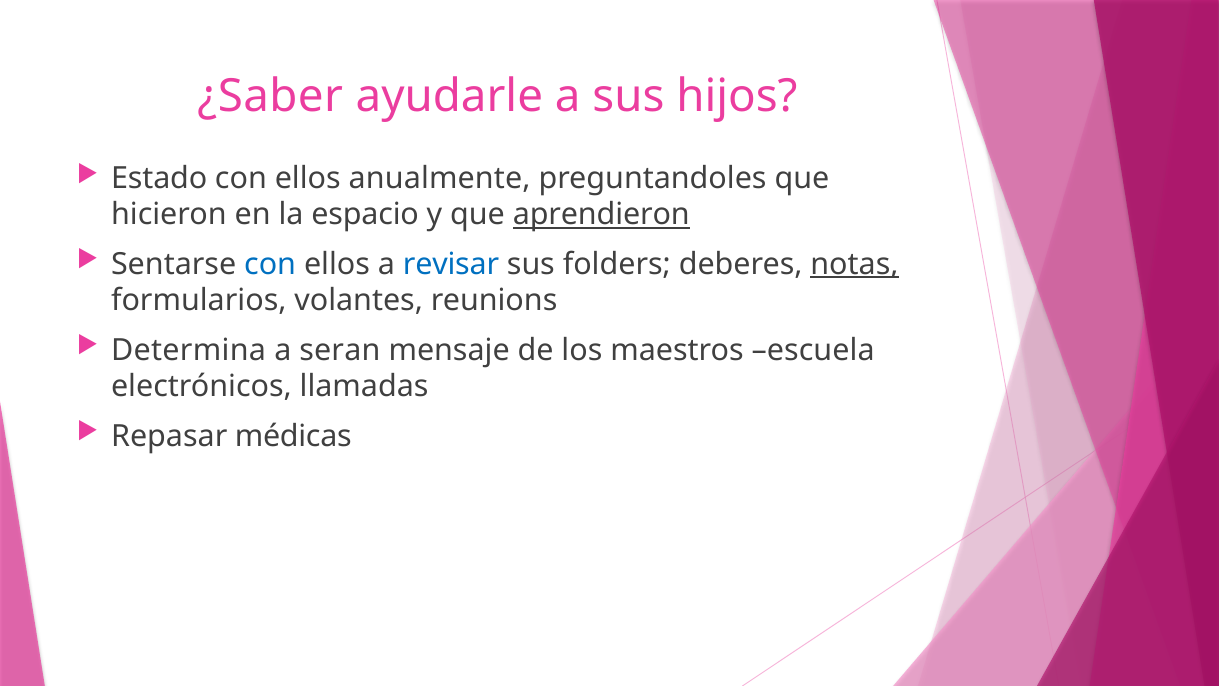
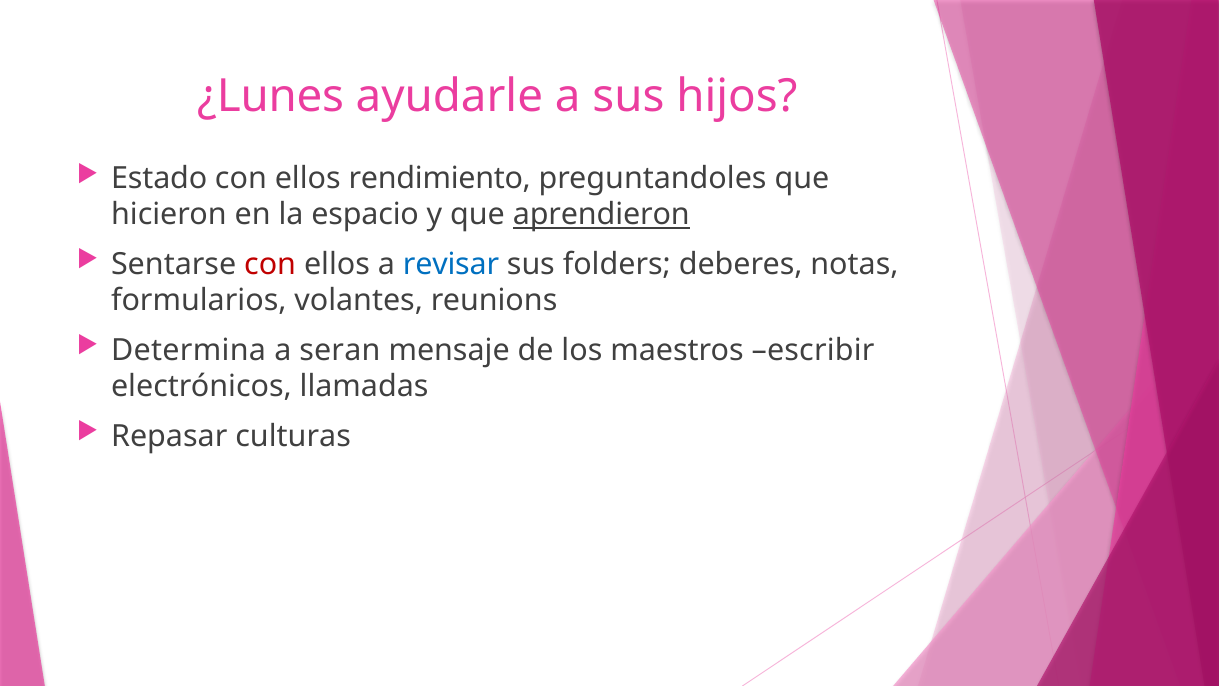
¿Saber: ¿Saber -> ¿Lunes
anualmente: anualmente -> rendimiento
con at (270, 264) colour: blue -> red
notas underline: present -> none
escuela: escuela -> escribir
médicas: médicas -> culturas
